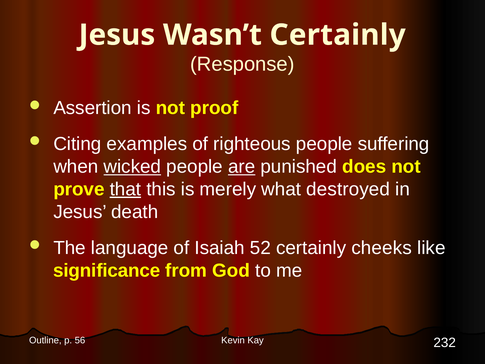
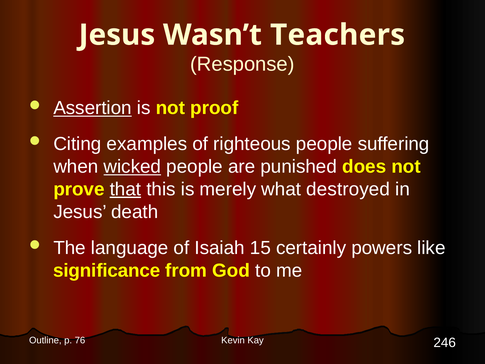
Wasn’t Certainly: Certainly -> Teachers
Assertion underline: none -> present
are underline: present -> none
52: 52 -> 15
cheeks: cheeks -> powers
56: 56 -> 76
232: 232 -> 246
